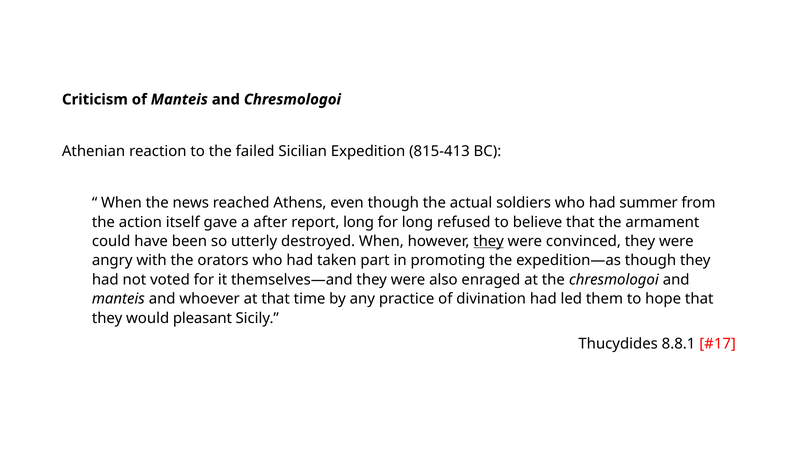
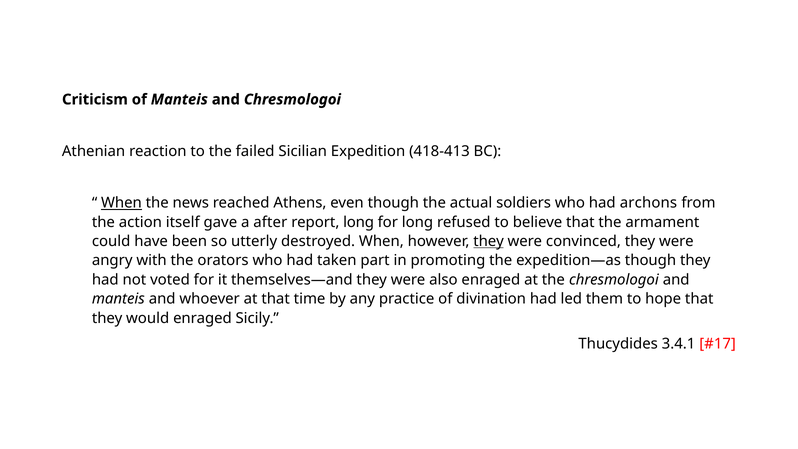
815-413: 815-413 -> 418-413
When at (121, 203) underline: none -> present
summer: summer -> archons
would pleasant: pleasant -> enraged
8.8.1: 8.8.1 -> 3.4.1
